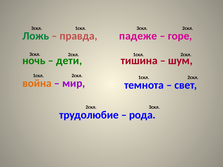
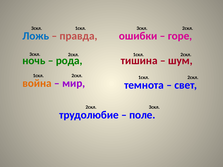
Ложь colour: green -> blue
падеже: падеже -> ошибки
дети: дети -> рода
рода: рода -> поле
